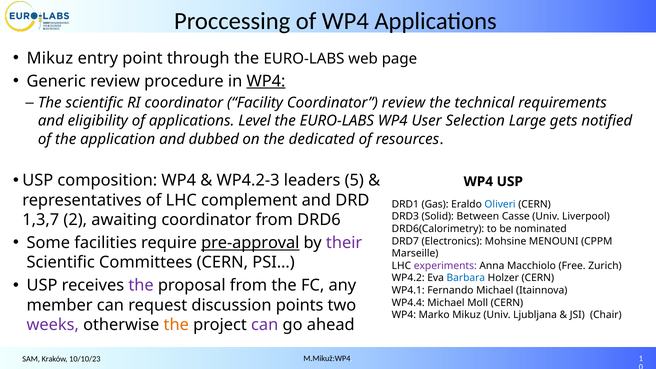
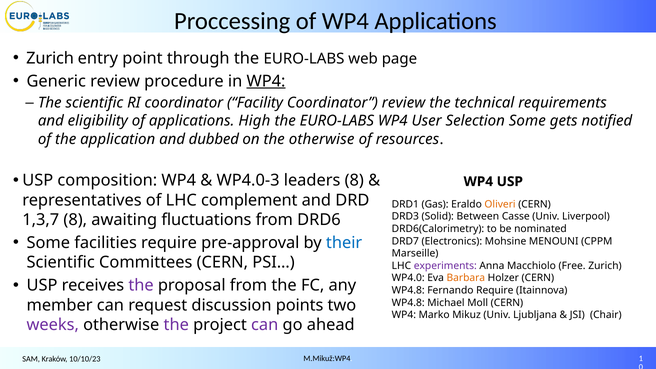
Mikuz at (50, 58): Mikuz -> Zurich
Level: Level -> High
Selection Large: Large -> Some
the dedicated: dedicated -> otherwise
WP4.2-3: WP4.2-3 -> WP4.0-3
leaders 5: 5 -> 8
Oliveri colour: blue -> orange
1,3,7 2: 2 -> 8
awaiting coordinator: coordinator -> fluctuations
pre-approval underline: present -> none
their colour: purple -> blue
WP4.2: WP4.2 -> WP4.0
Barbara colour: blue -> orange
WP4.1 at (408, 290): WP4.1 -> WP4.8
Fernando Michael: Michael -> Require
WP4.4 at (408, 303): WP4.4 -> WP4.8
the at (176, 325) colour: orange -> purple
